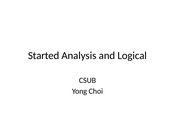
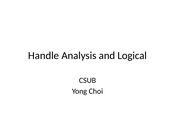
Started: Started -> Handle
